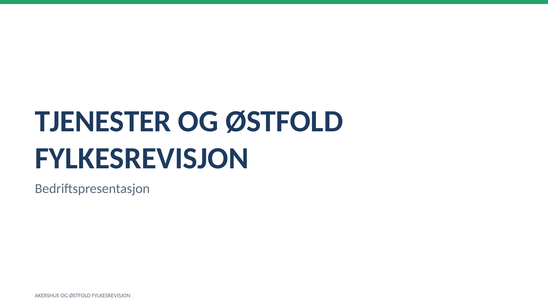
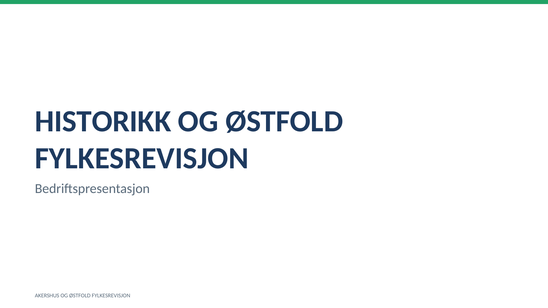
TJENESTER: TJENESTER -> HISTORIKK
